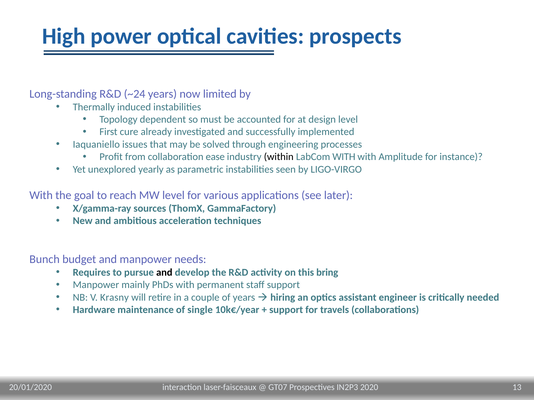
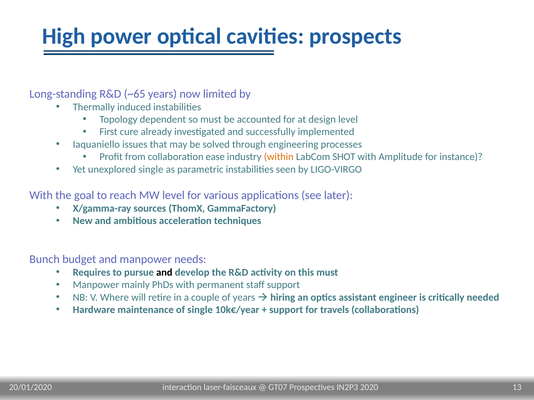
~24: ~24 -> ~65
within colour: black -> orange
LabCom WITH: WITH -> SHOT
unexplored yearly: yearly -> single
this bring: bring -> must
Krasny: Krasny -> Where
